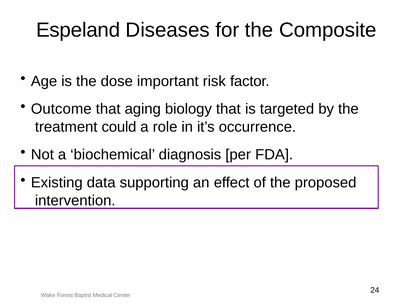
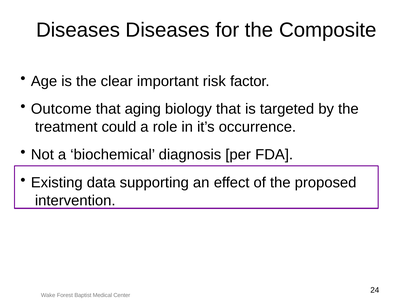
Espeland at (78, 30): Espeland -> Diseases
dose: dose -> clear
